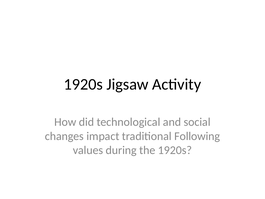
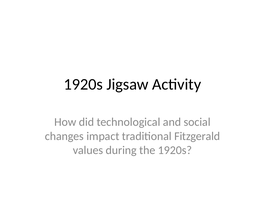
Following: Following -> Fitzgerald
